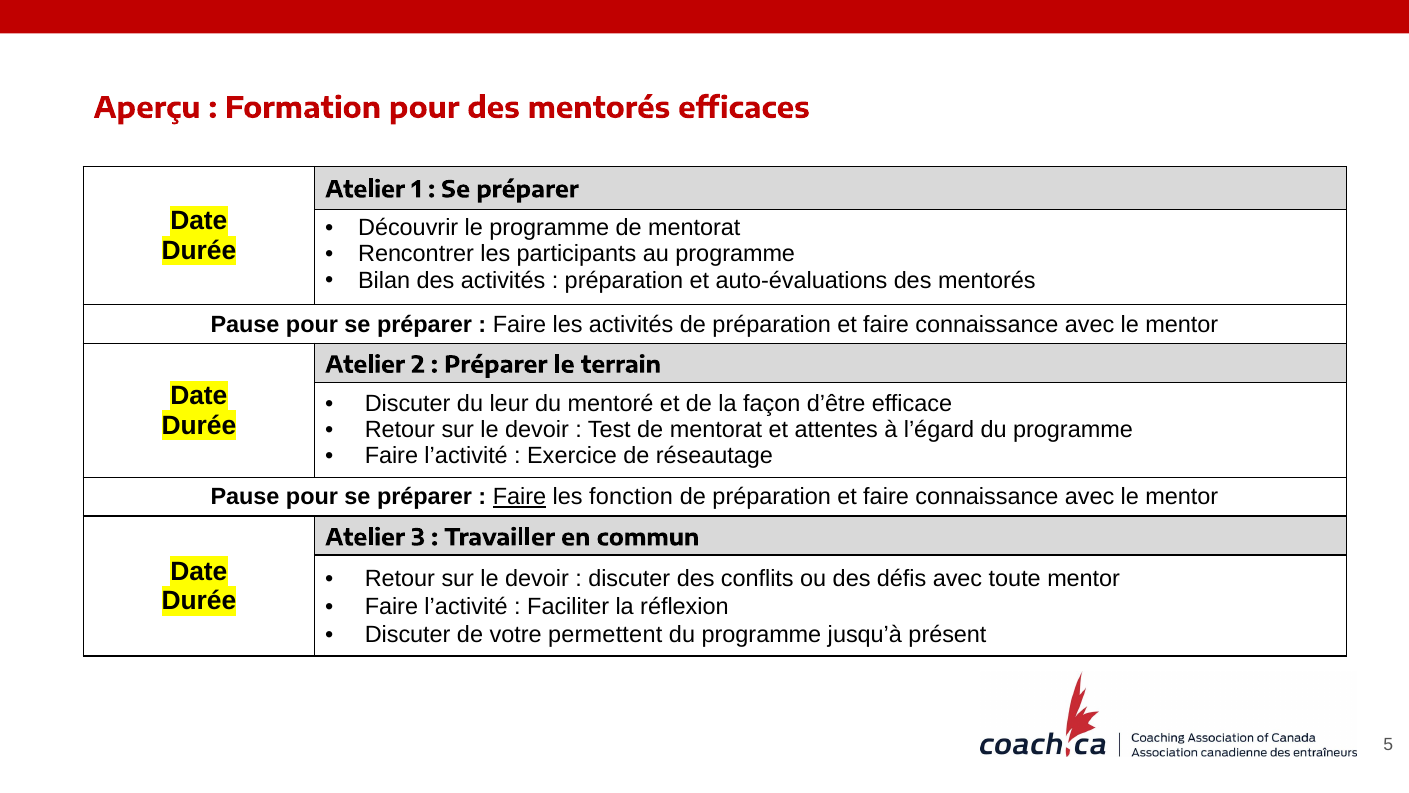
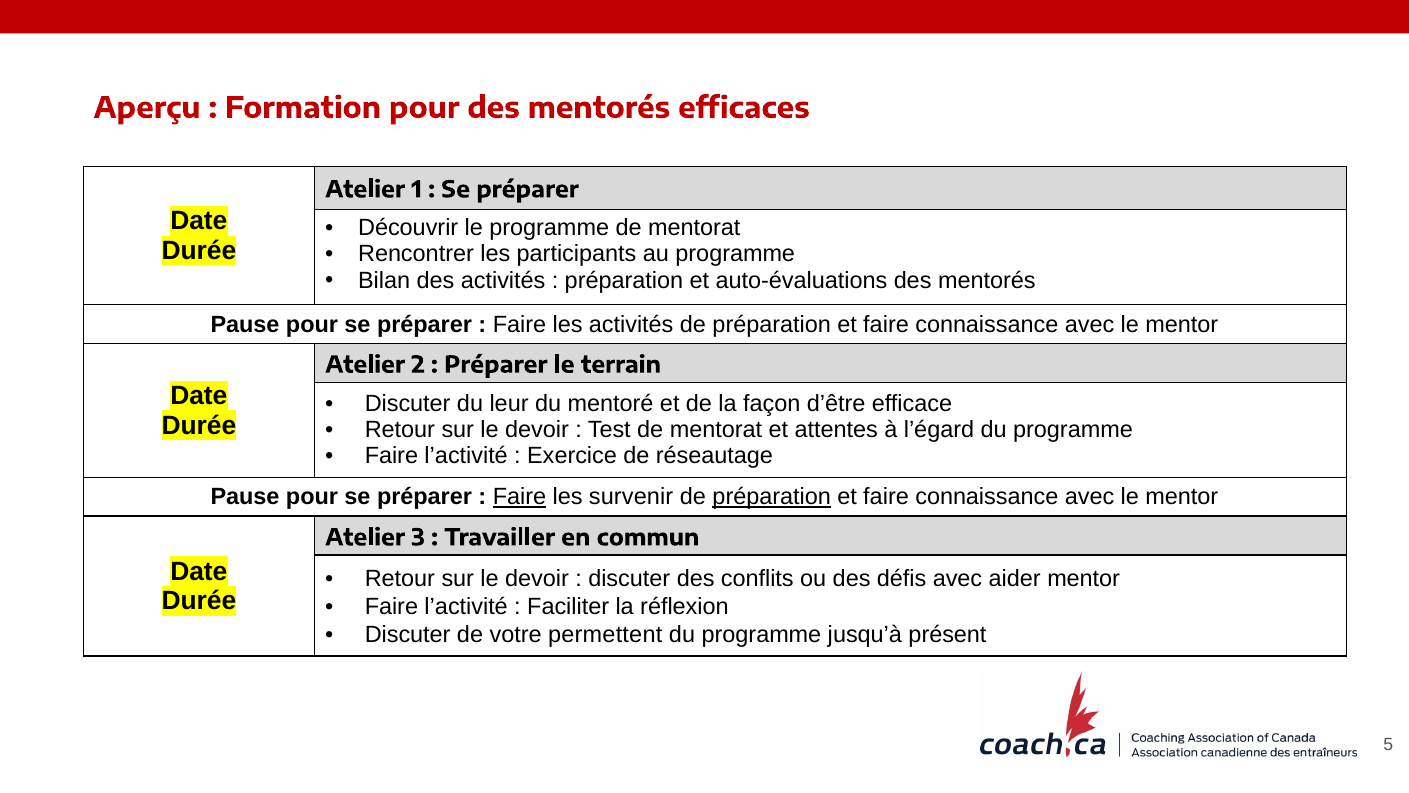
fonction: fonction -> survenir
préparation at (772, 497) underline: none -> present
toute: toute -> aider
